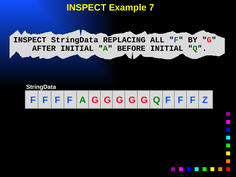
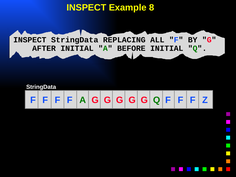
7: 7 -> 8
